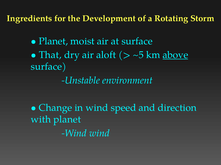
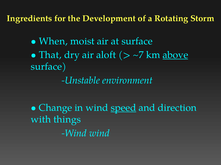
Planet at (53, 41): Planet -> When
~5: ~5 -> ~7
speed underline: none -> present
with planet: planet -> things
